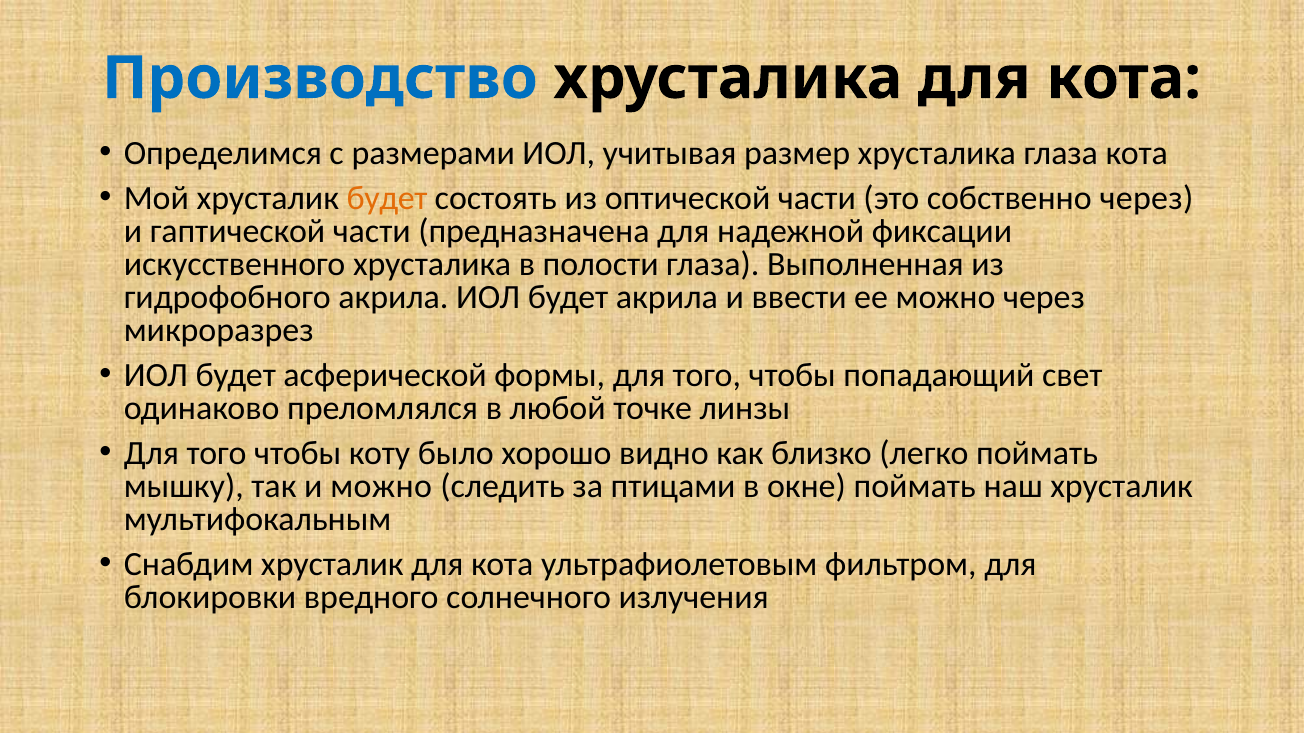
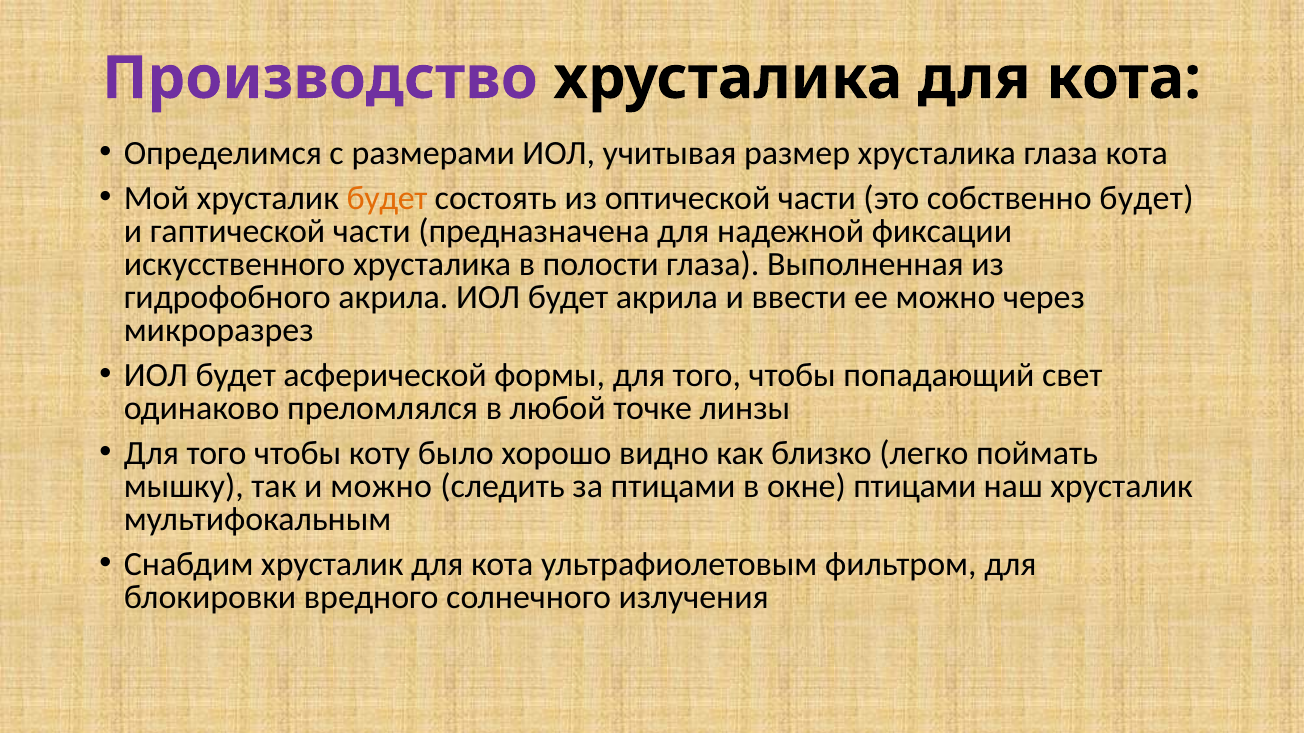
Производство colour: blue -> purple
собственно через: через -> будет
окне поймать: поймать -> птицами
